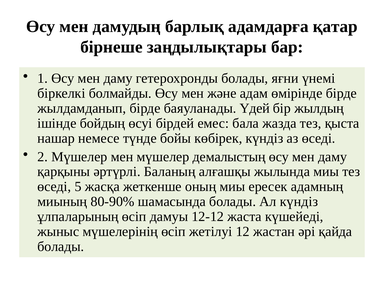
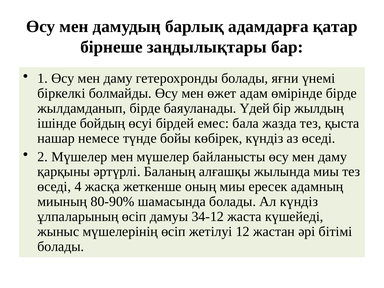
және: және -> өжет
демалыстың: демалыстың -> байланысты
5: 5 -> 4
12-12: 12-12 -> 34-12
қайда: қайда -> бітімі
